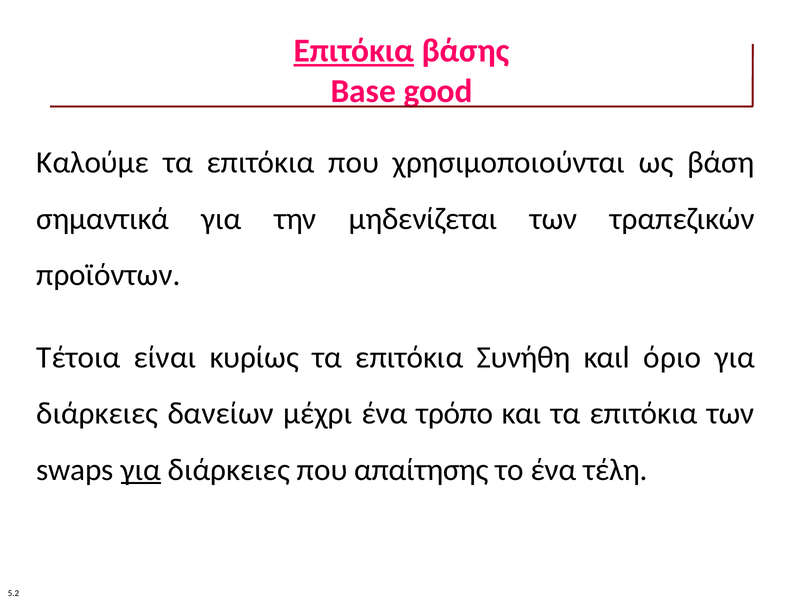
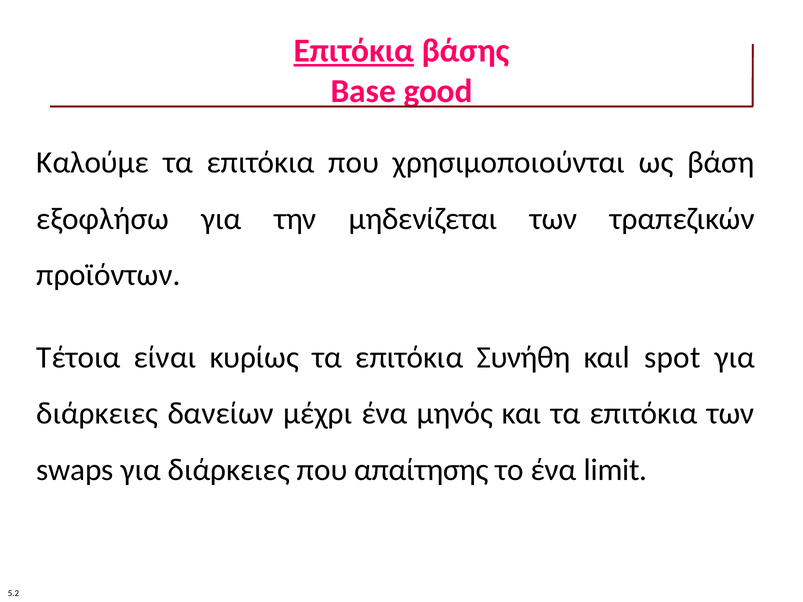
σημαντικά: σημαντικά -> εξοφλήσω
όριο: όριο -> spot
τρόπο: τρόπο -> μηνός
για at (141, 470) underline: present -> none
τέλη: τέλη -> limit
